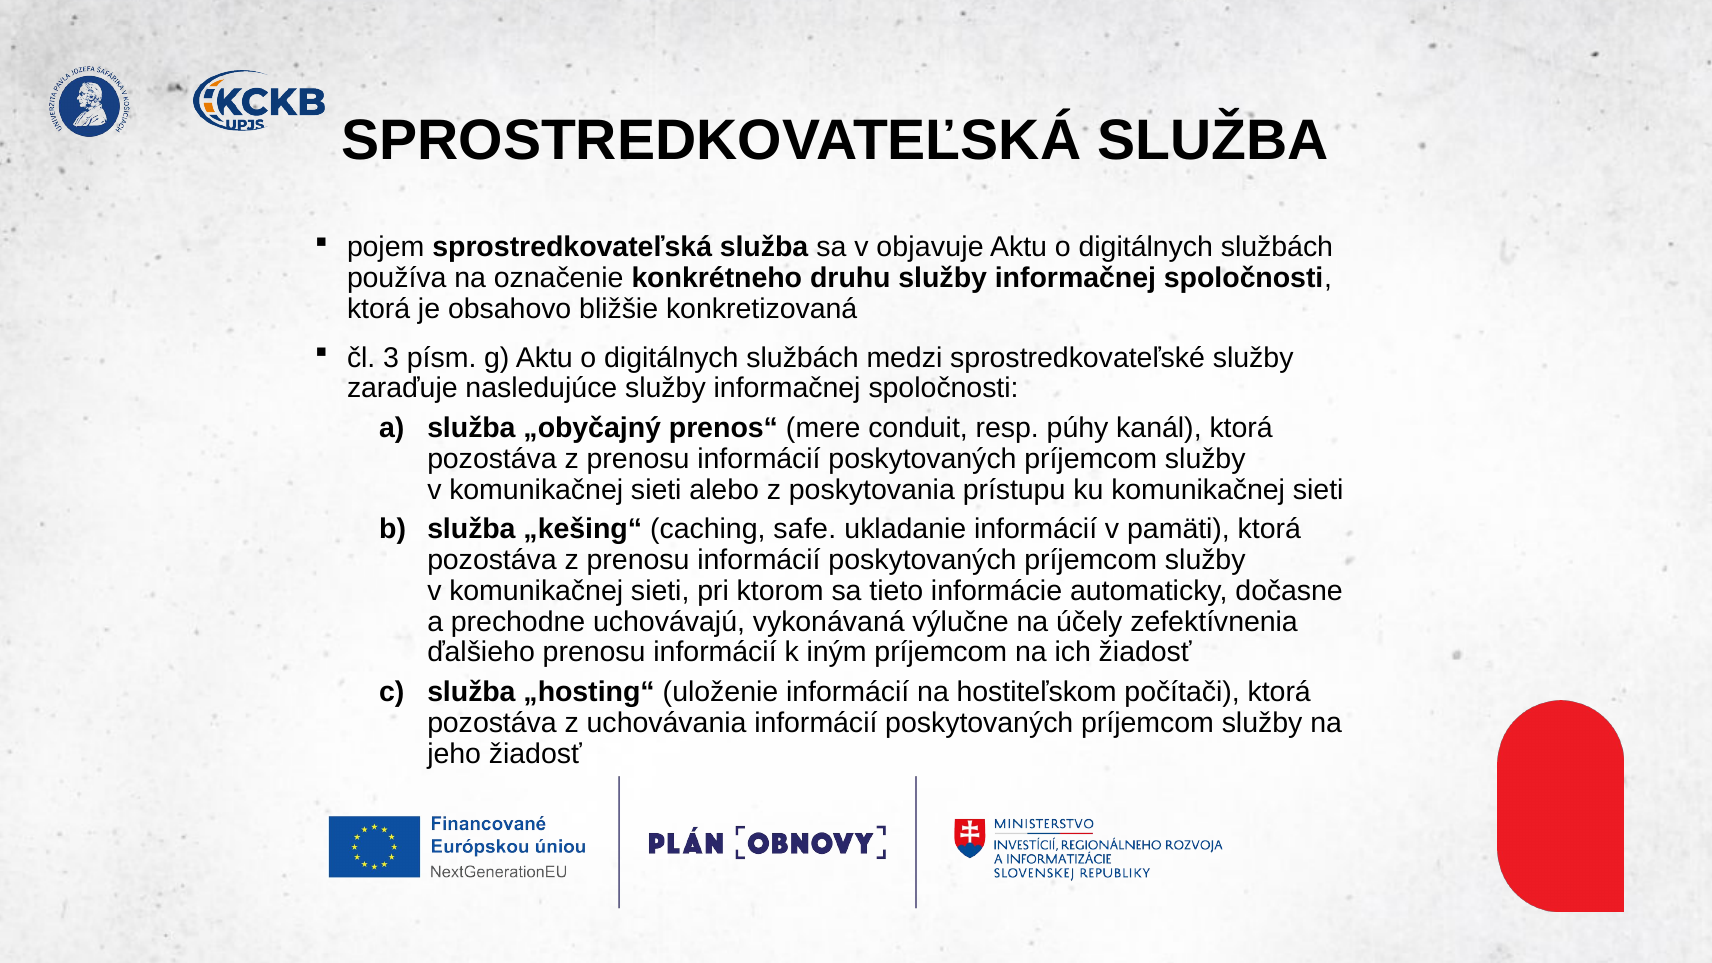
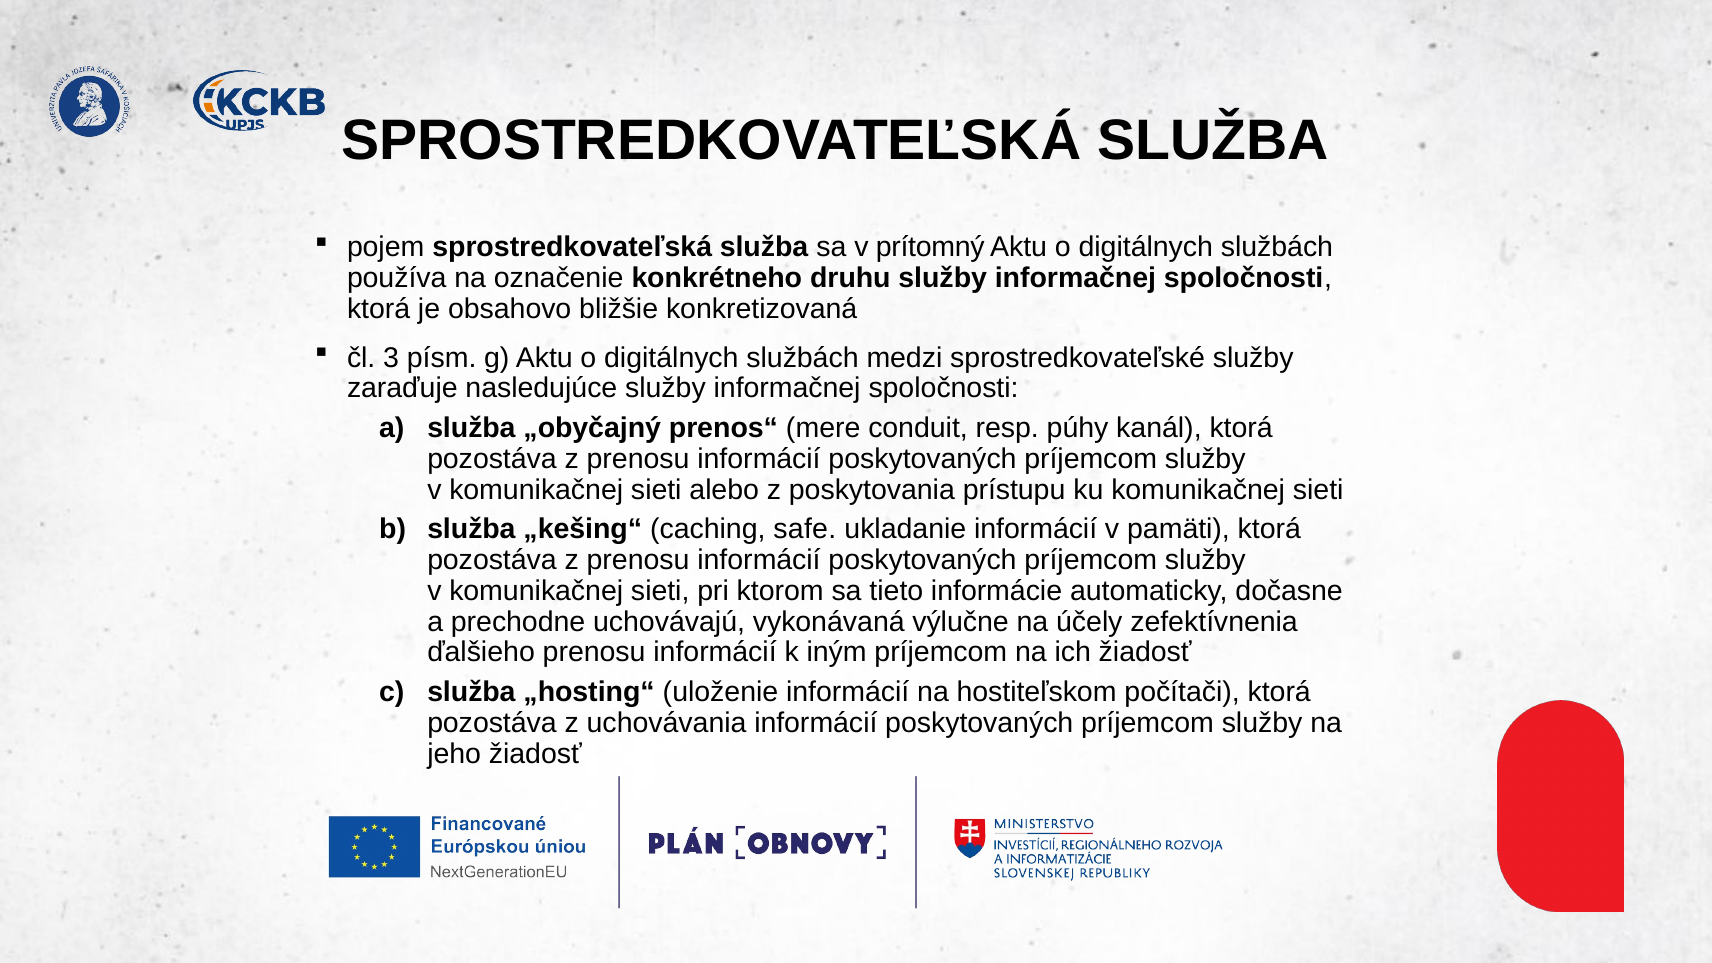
objavuje: objavuje -> prítomný
